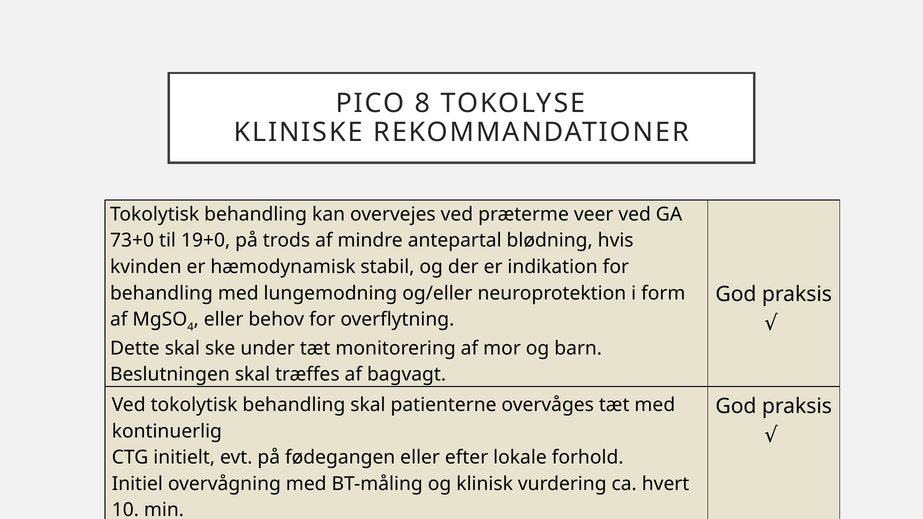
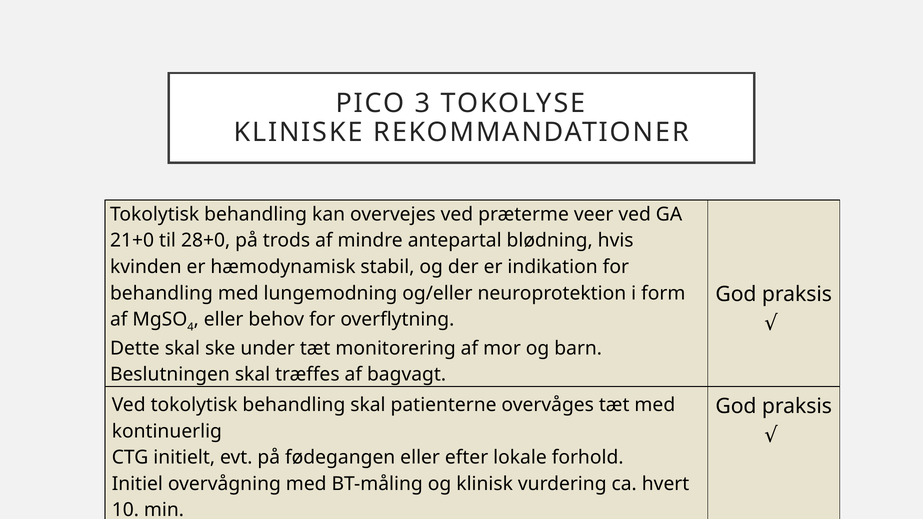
8: 8 -> 3
73+0: 73+0 -> 21+0
19+0: 19+0 -> 28+0
